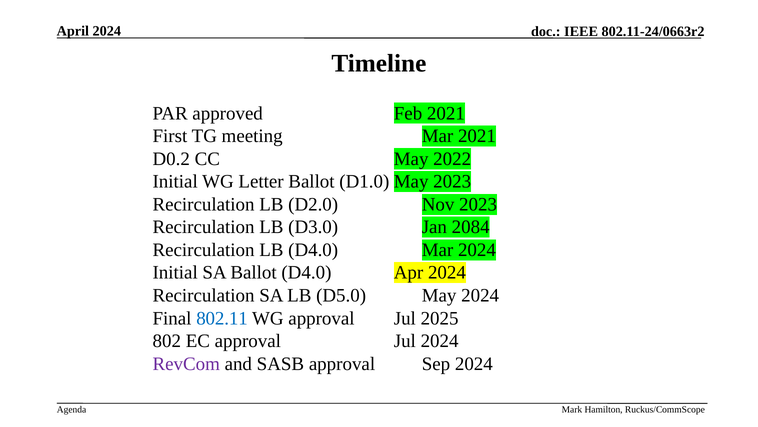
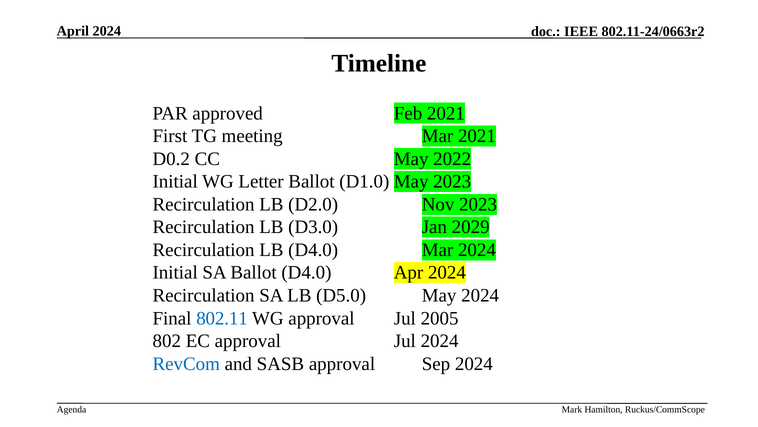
2084: 2084 -> 2029
2025: 2025 -> 2005
RevCom colour: purple -> blue
